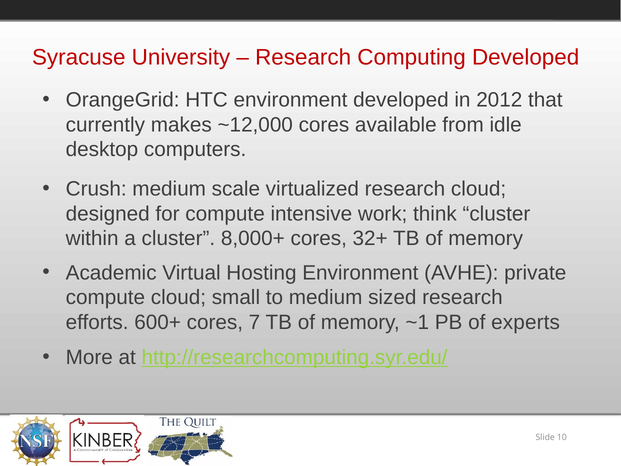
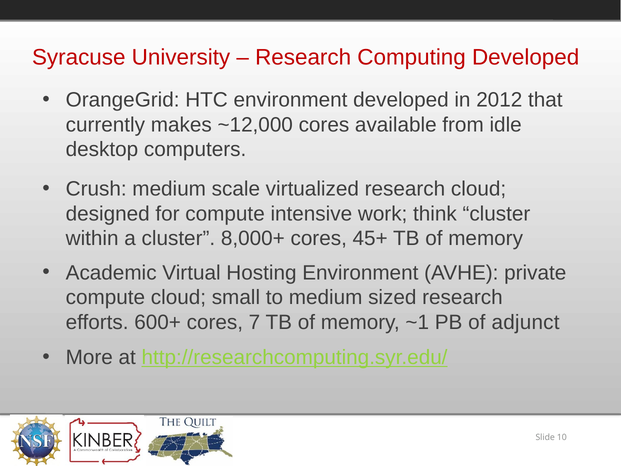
32+: 32+ -> 45+
experts: experts -> adjunct
